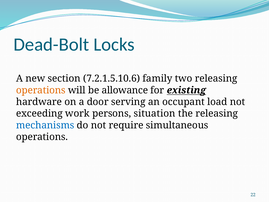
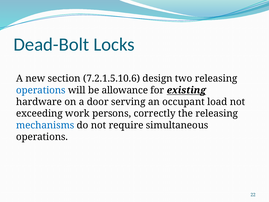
family: family -> design
operations at (41, 90) colour: orange -> blue
situation: situation -> correctly
